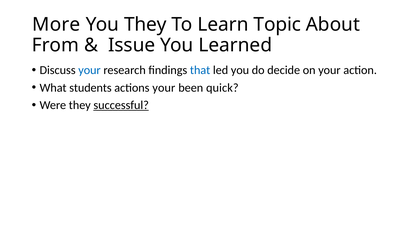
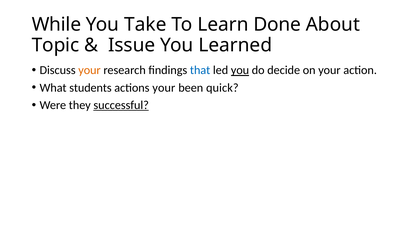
More: More -> While
You They: They -> Take
Topic: Topic -> Done
From: From -> Topic
your at (90, 70) colour: blue -> orange
you at (240, 70) underline: none -> present
